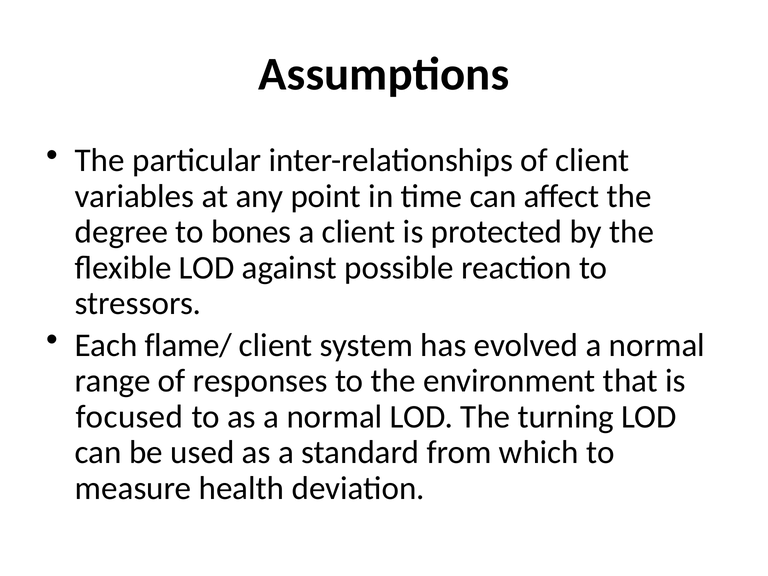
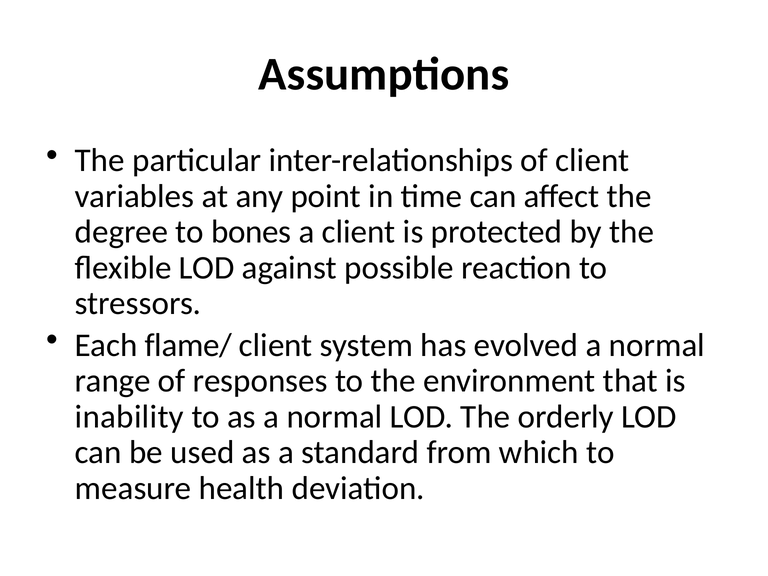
focused: focused -> inability
turning: turning -> orderly
